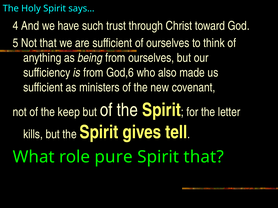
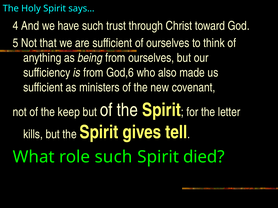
role pure: pure -> such
Spirit that: that -> died
